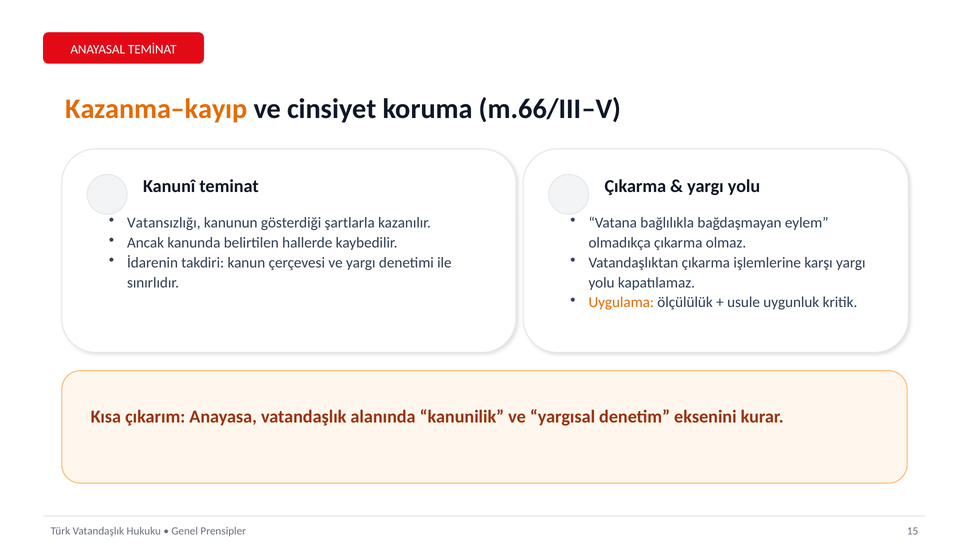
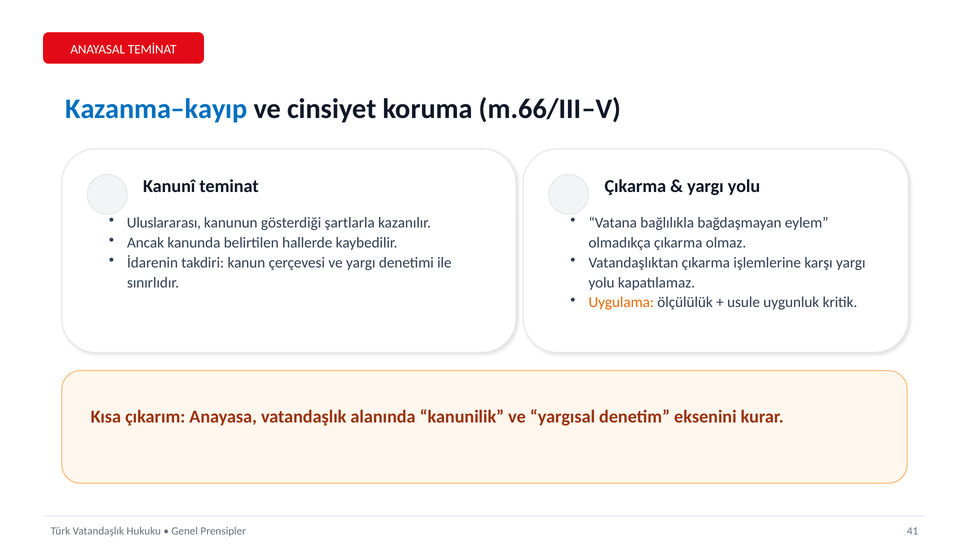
Kazanma–kayıp colour: orange -> blue
Vatansızlığı: Vatansızlığı -> Uluslararası
15: 15 -> 41
